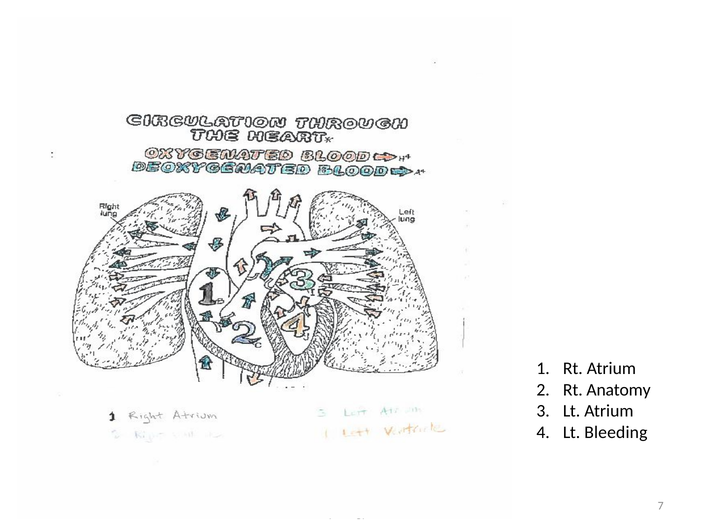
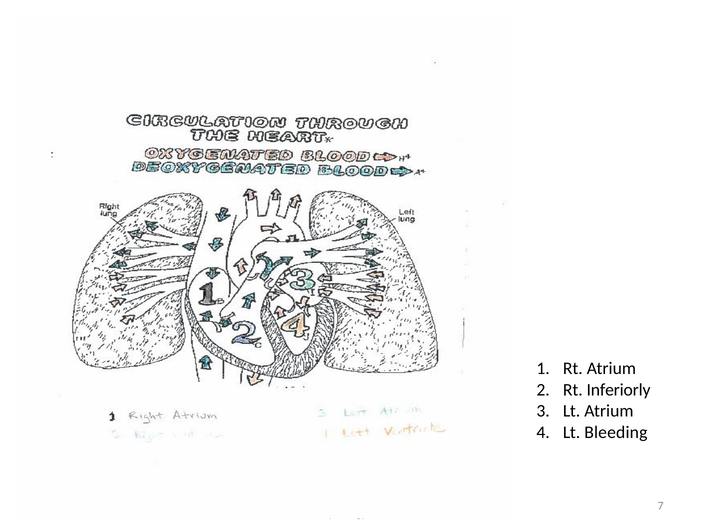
Rt Anatomy: Anatomy -> Inferiorly
